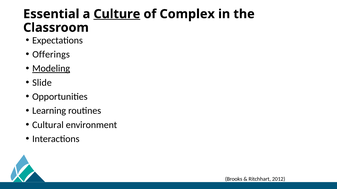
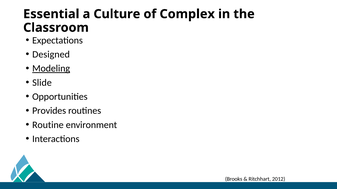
Culture underline: present -> none
Offerings: Offerings -> Designed
Learning: Learning -> Provides
Cultural: Cultural -> Routine
